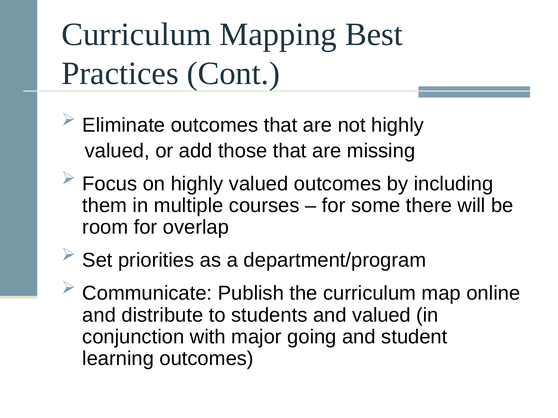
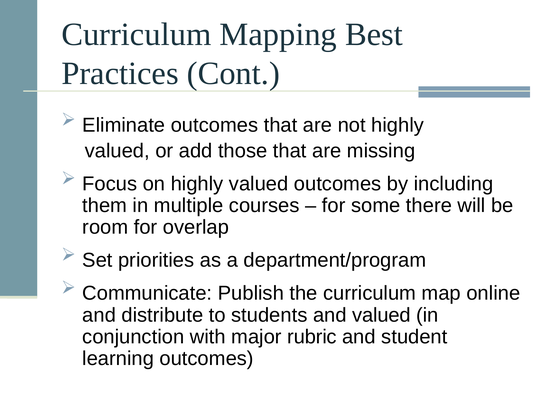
going: going -> rubric
